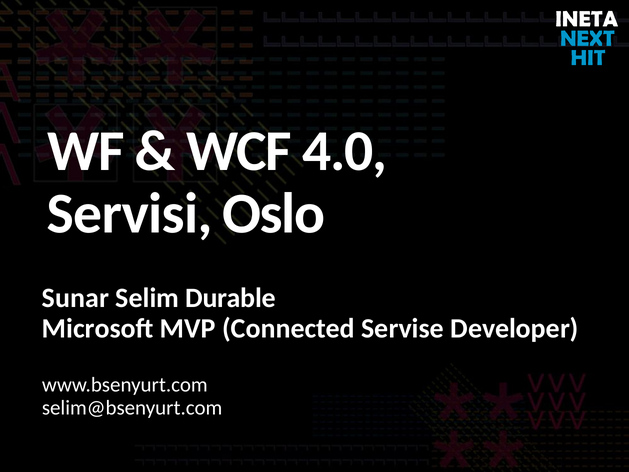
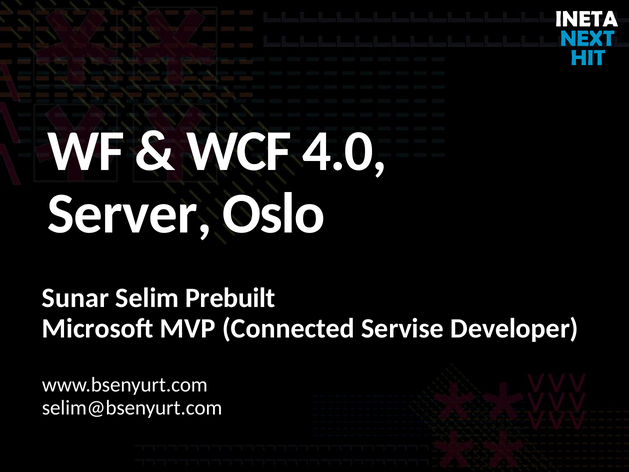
Servisi: Servisi -> Server
Durable: Durable -> Prebuilt
